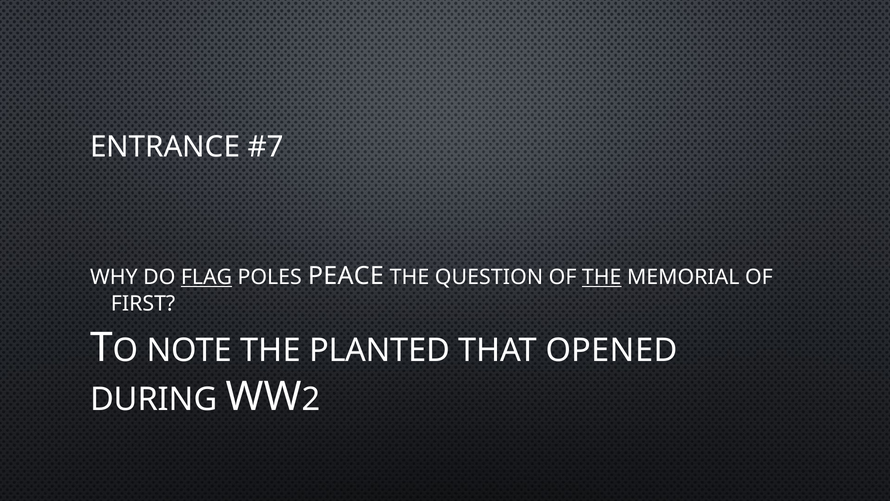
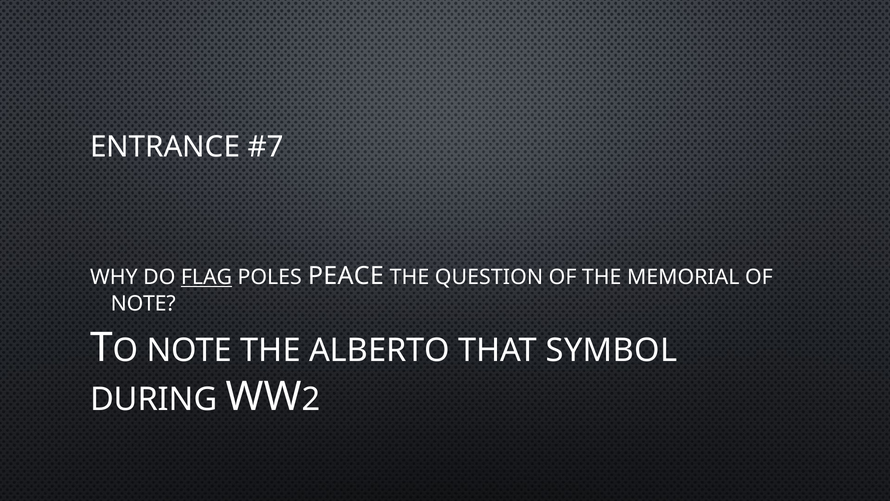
THE at (602, 277) underline: present -> none
FIRST at (143, 304): FIRST -> NOTE
PLANTED: PLANTED -> ALBERTO
OPENED: OPENED -> SYMBOL
